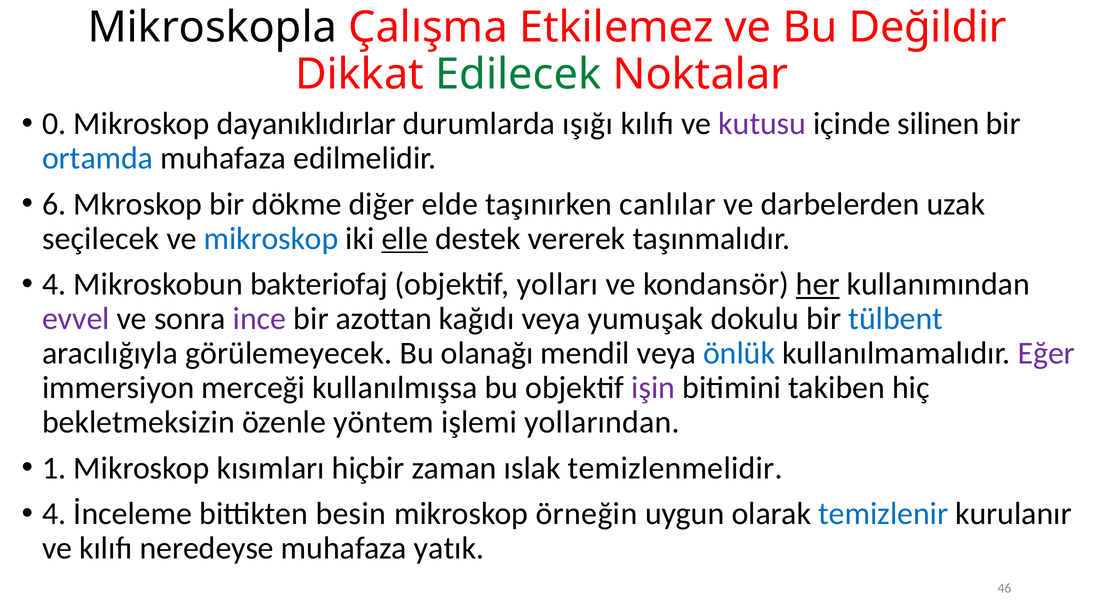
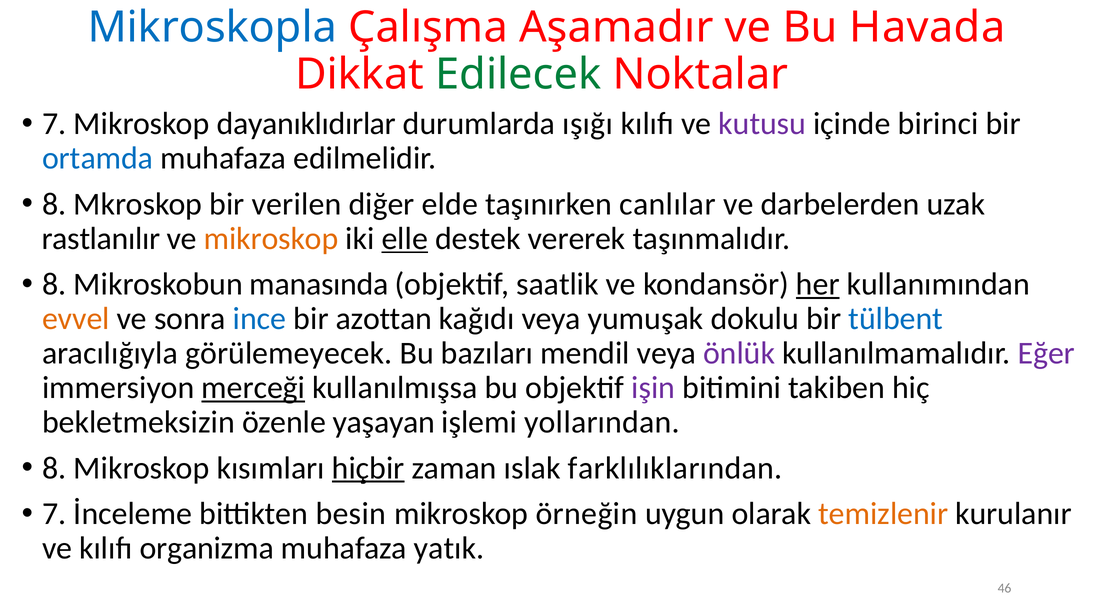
Mikroskopla colour: black -> blue
Etkilemez: Etkilemez -> Aşamadır
Değildir: Değildir -> Havada
0 at (54, 124): 0 -> 7
silinen: silinen -> birinci
6 at (54, 204): 6 -> 8
dökme: dökme -> verilen
seçilecek: seçilecek -> rastlanılır
mikroskop at (271, 238) colour: blue -> orange
4 at (54, 284): 4 -> 8
bakteriofaj: bakteriofaj -> manasında
yolları: yolları -> saatlik
evvel colour: purple -> orange
ince colour: purple -> blue
olanağı: olanağı -> bazıları
önlük colour: blue -> purple
merceği underline: none -> present
yöntem: yöntem -> yaşayan
1 at (54, 468): 1 -> 8
hiçbir underline: none -> present
temizlenmelidir: temizlenmelidir -> farklılıklarından
4 at (54, 514): 4 -> 7
temizlenir colour: blue -> orange
neredeyse: neredeyse -> organizma
